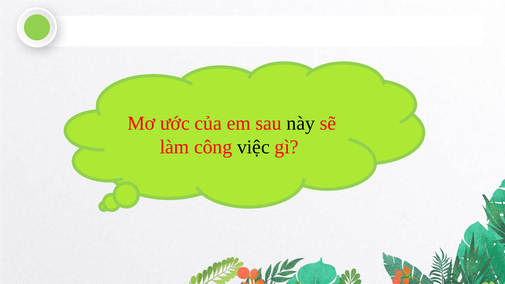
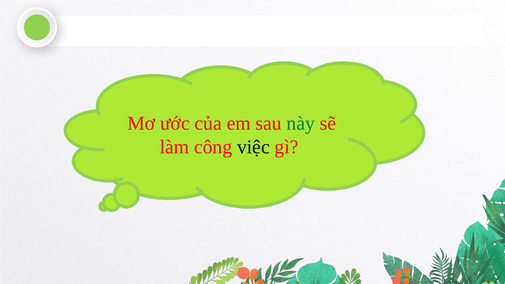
này colour: black -> green
